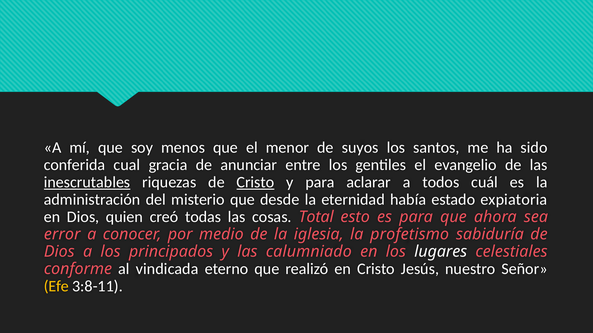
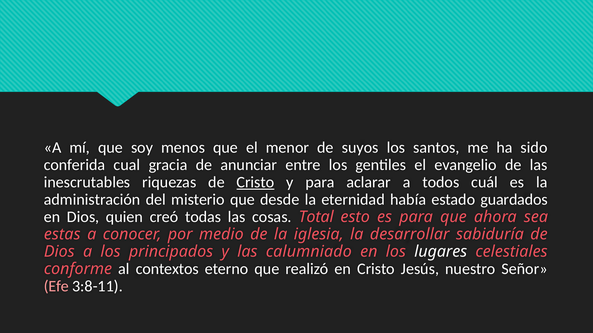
inescrutables underline: present -> none
expiatoria: expiatoria -> guardados
error: error -> estas
profetismo: profetismo -> desarrollar
vindicada: vindicada -> contextos
Efe colour: yellow -> pink
